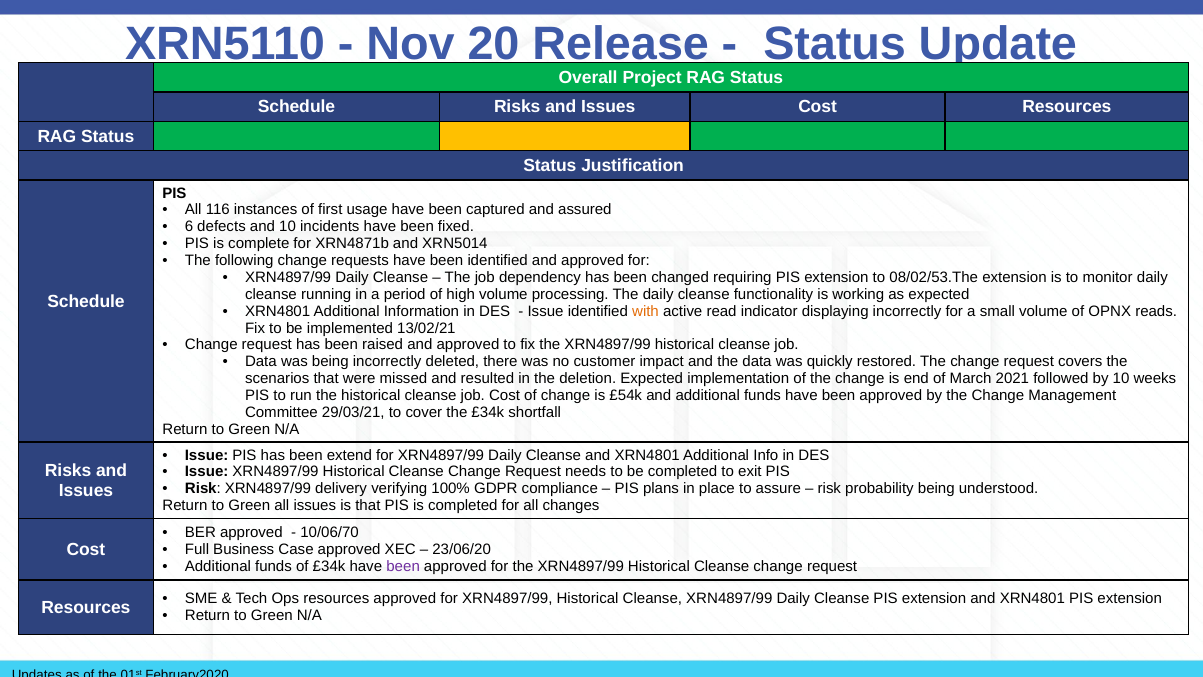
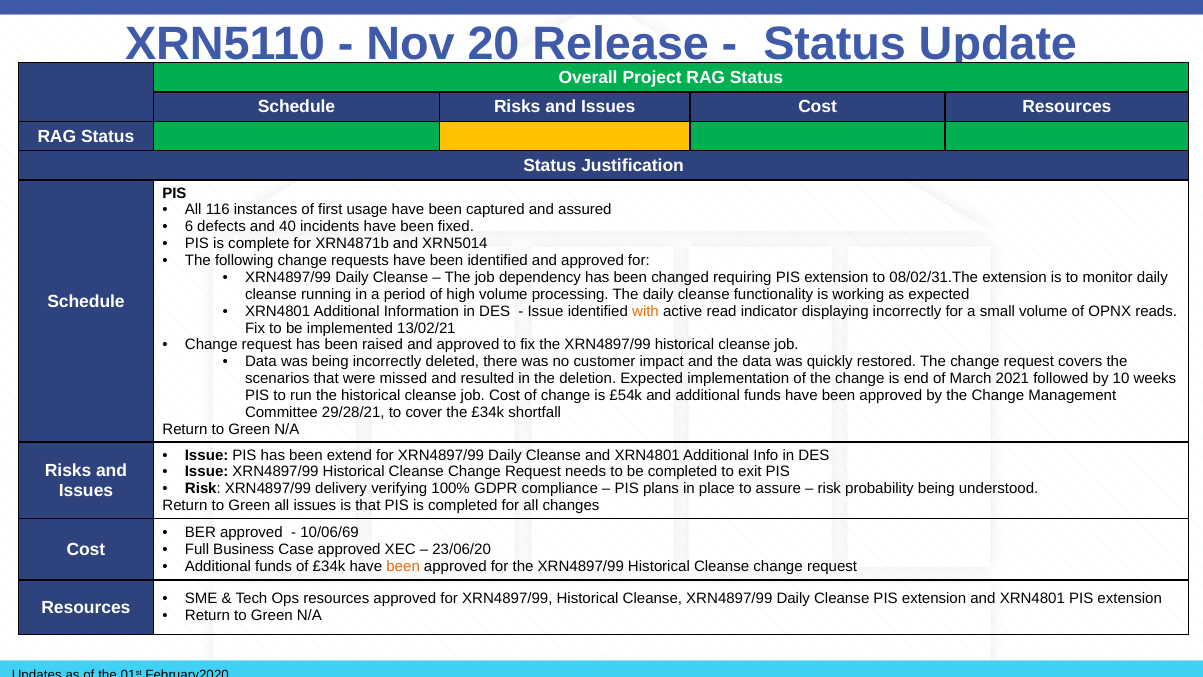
and 10: 10 -> 40
08/02/53.The: 08/02/53.The -> 08/02/31.The
29/03/21: 29/03/21 -> 29/28/21
10/06/70: 10/06/70 -> 10/06/69
been at (403, 566) colour: purple -> orange
